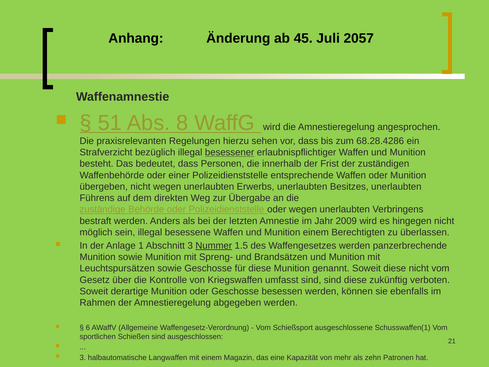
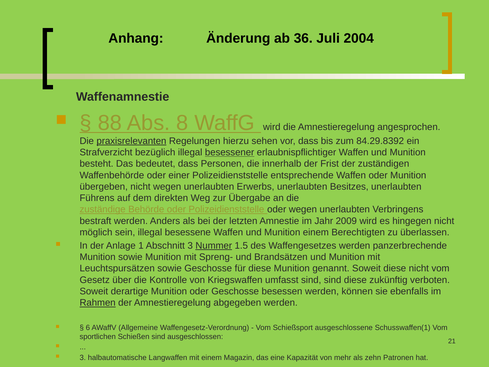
45: 45 -> 36
2057: 2057 -> 2004
51: 51 -> 88
praxisrelevanten underline: none -> present
68.28.4286: 68.28.4286 -> 84.29.8392
Rahmen underline: none -> present
